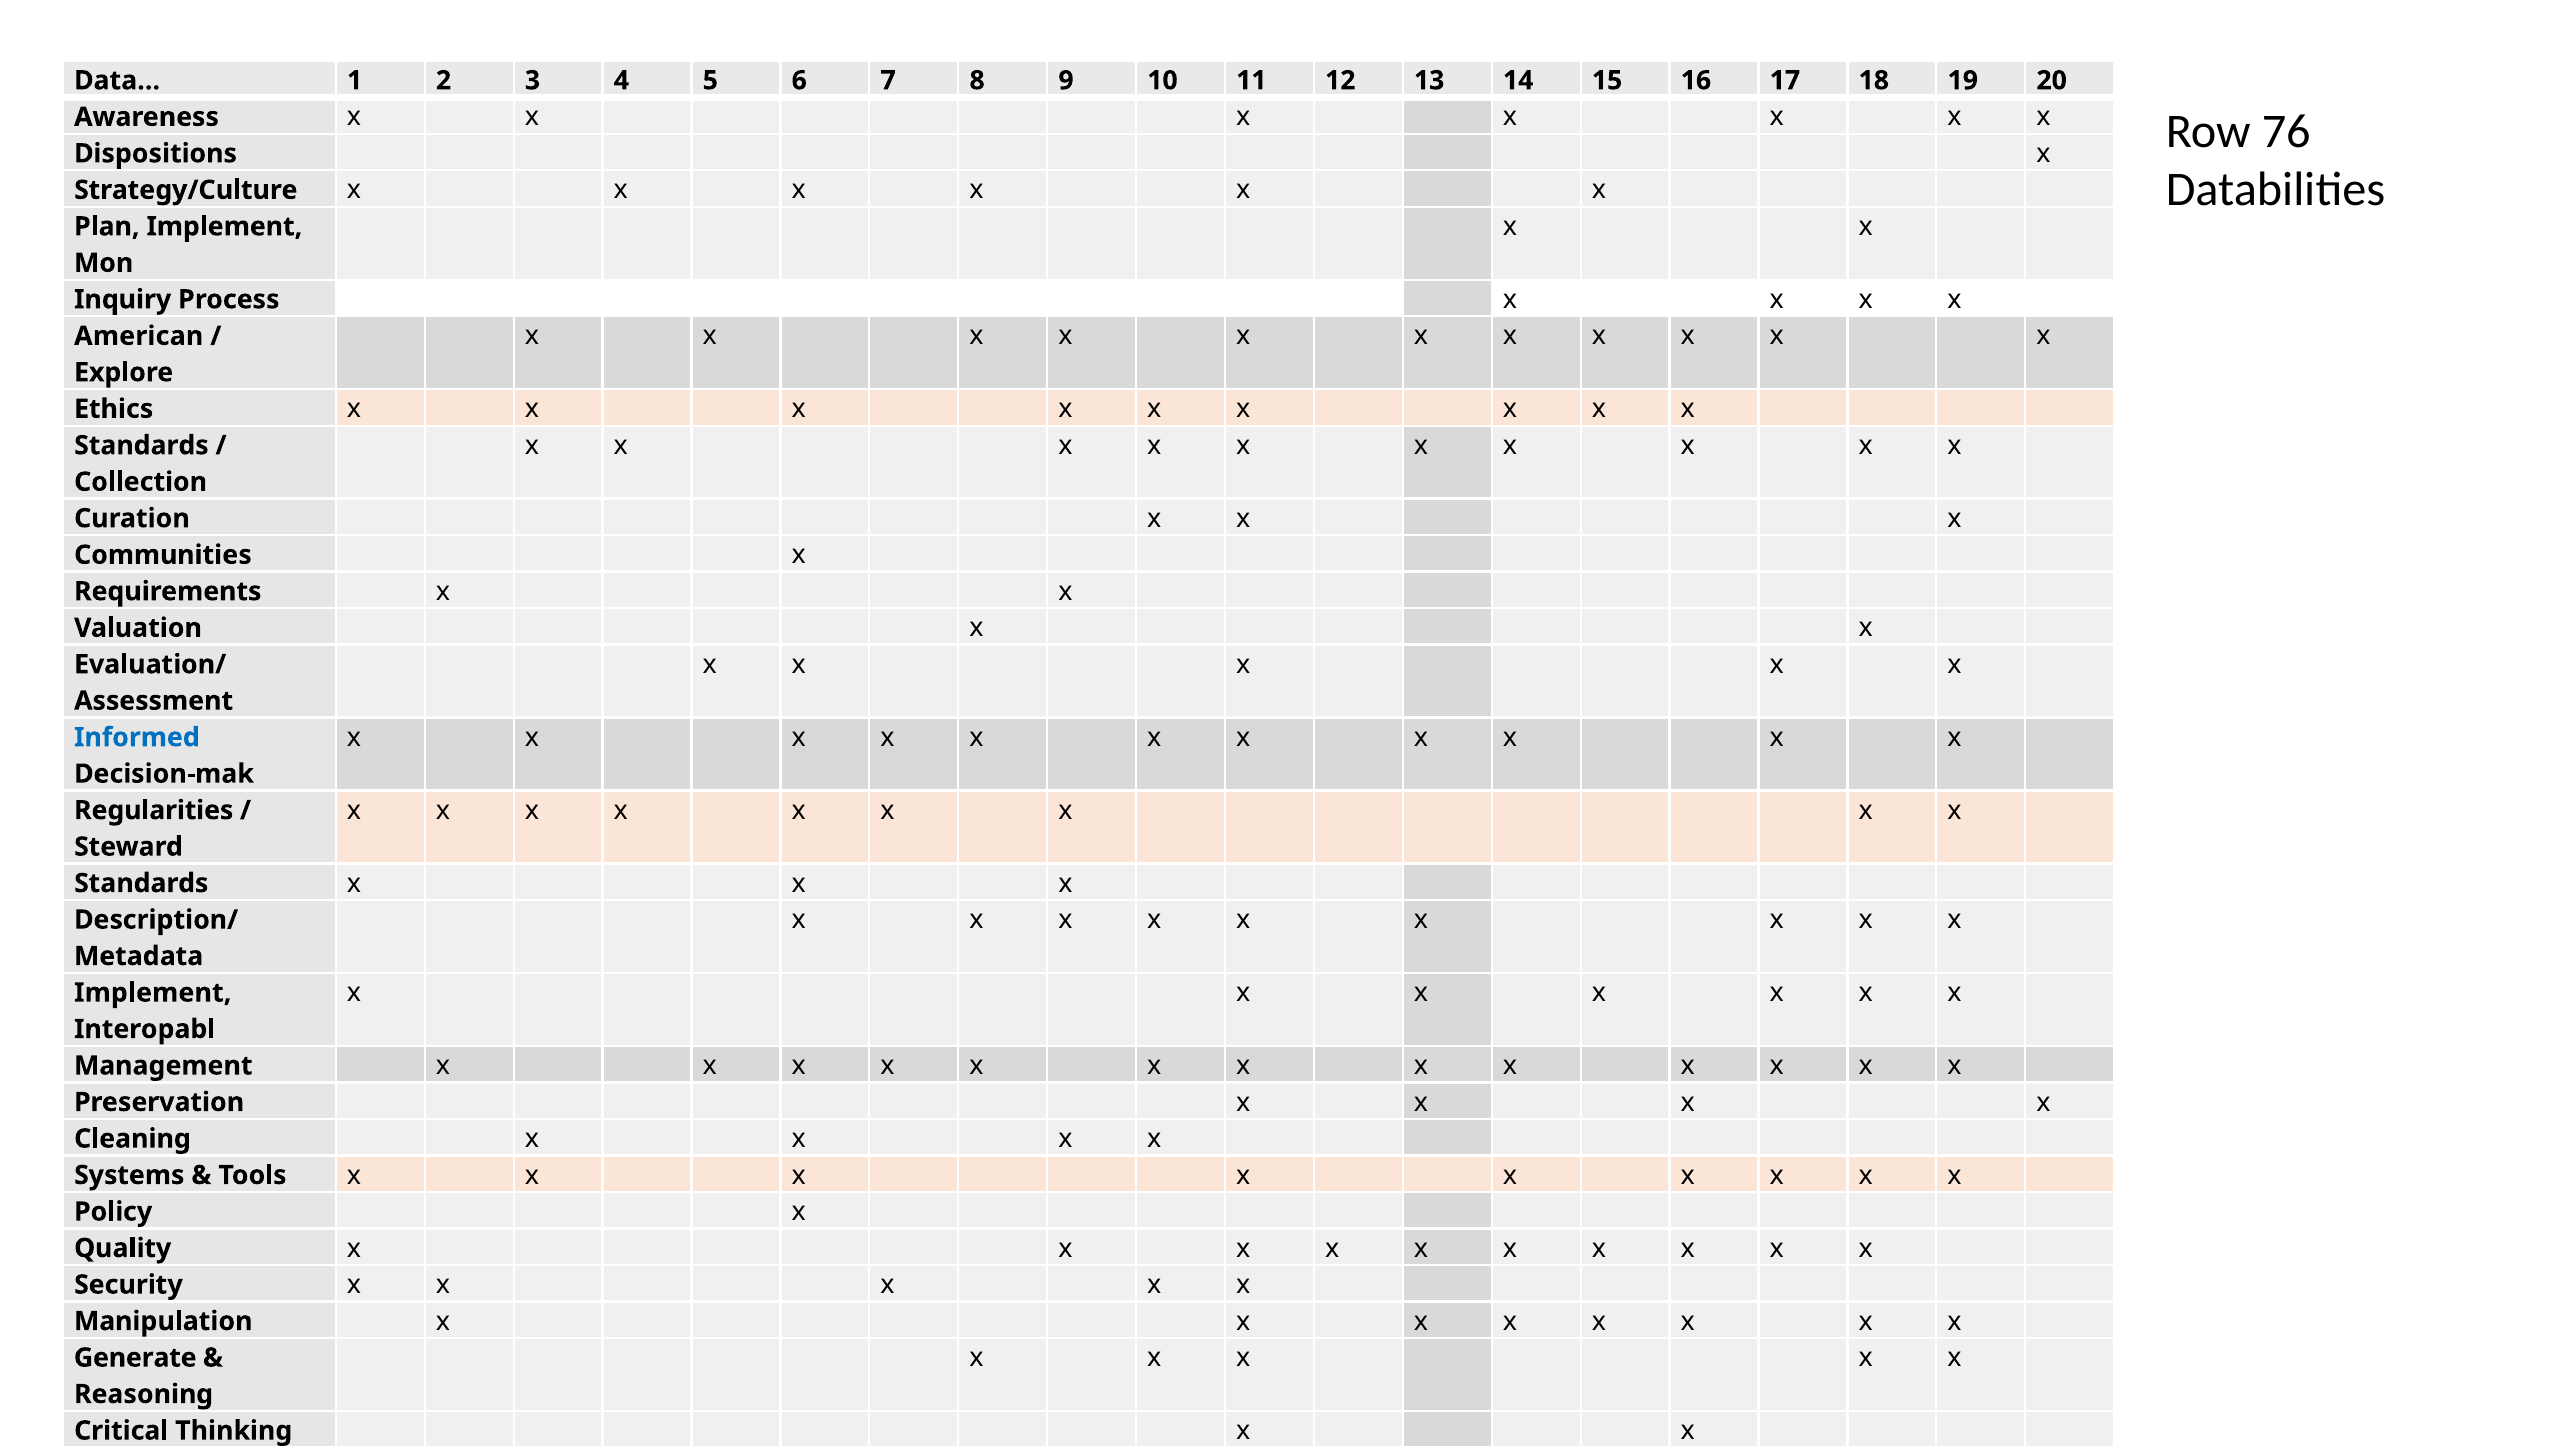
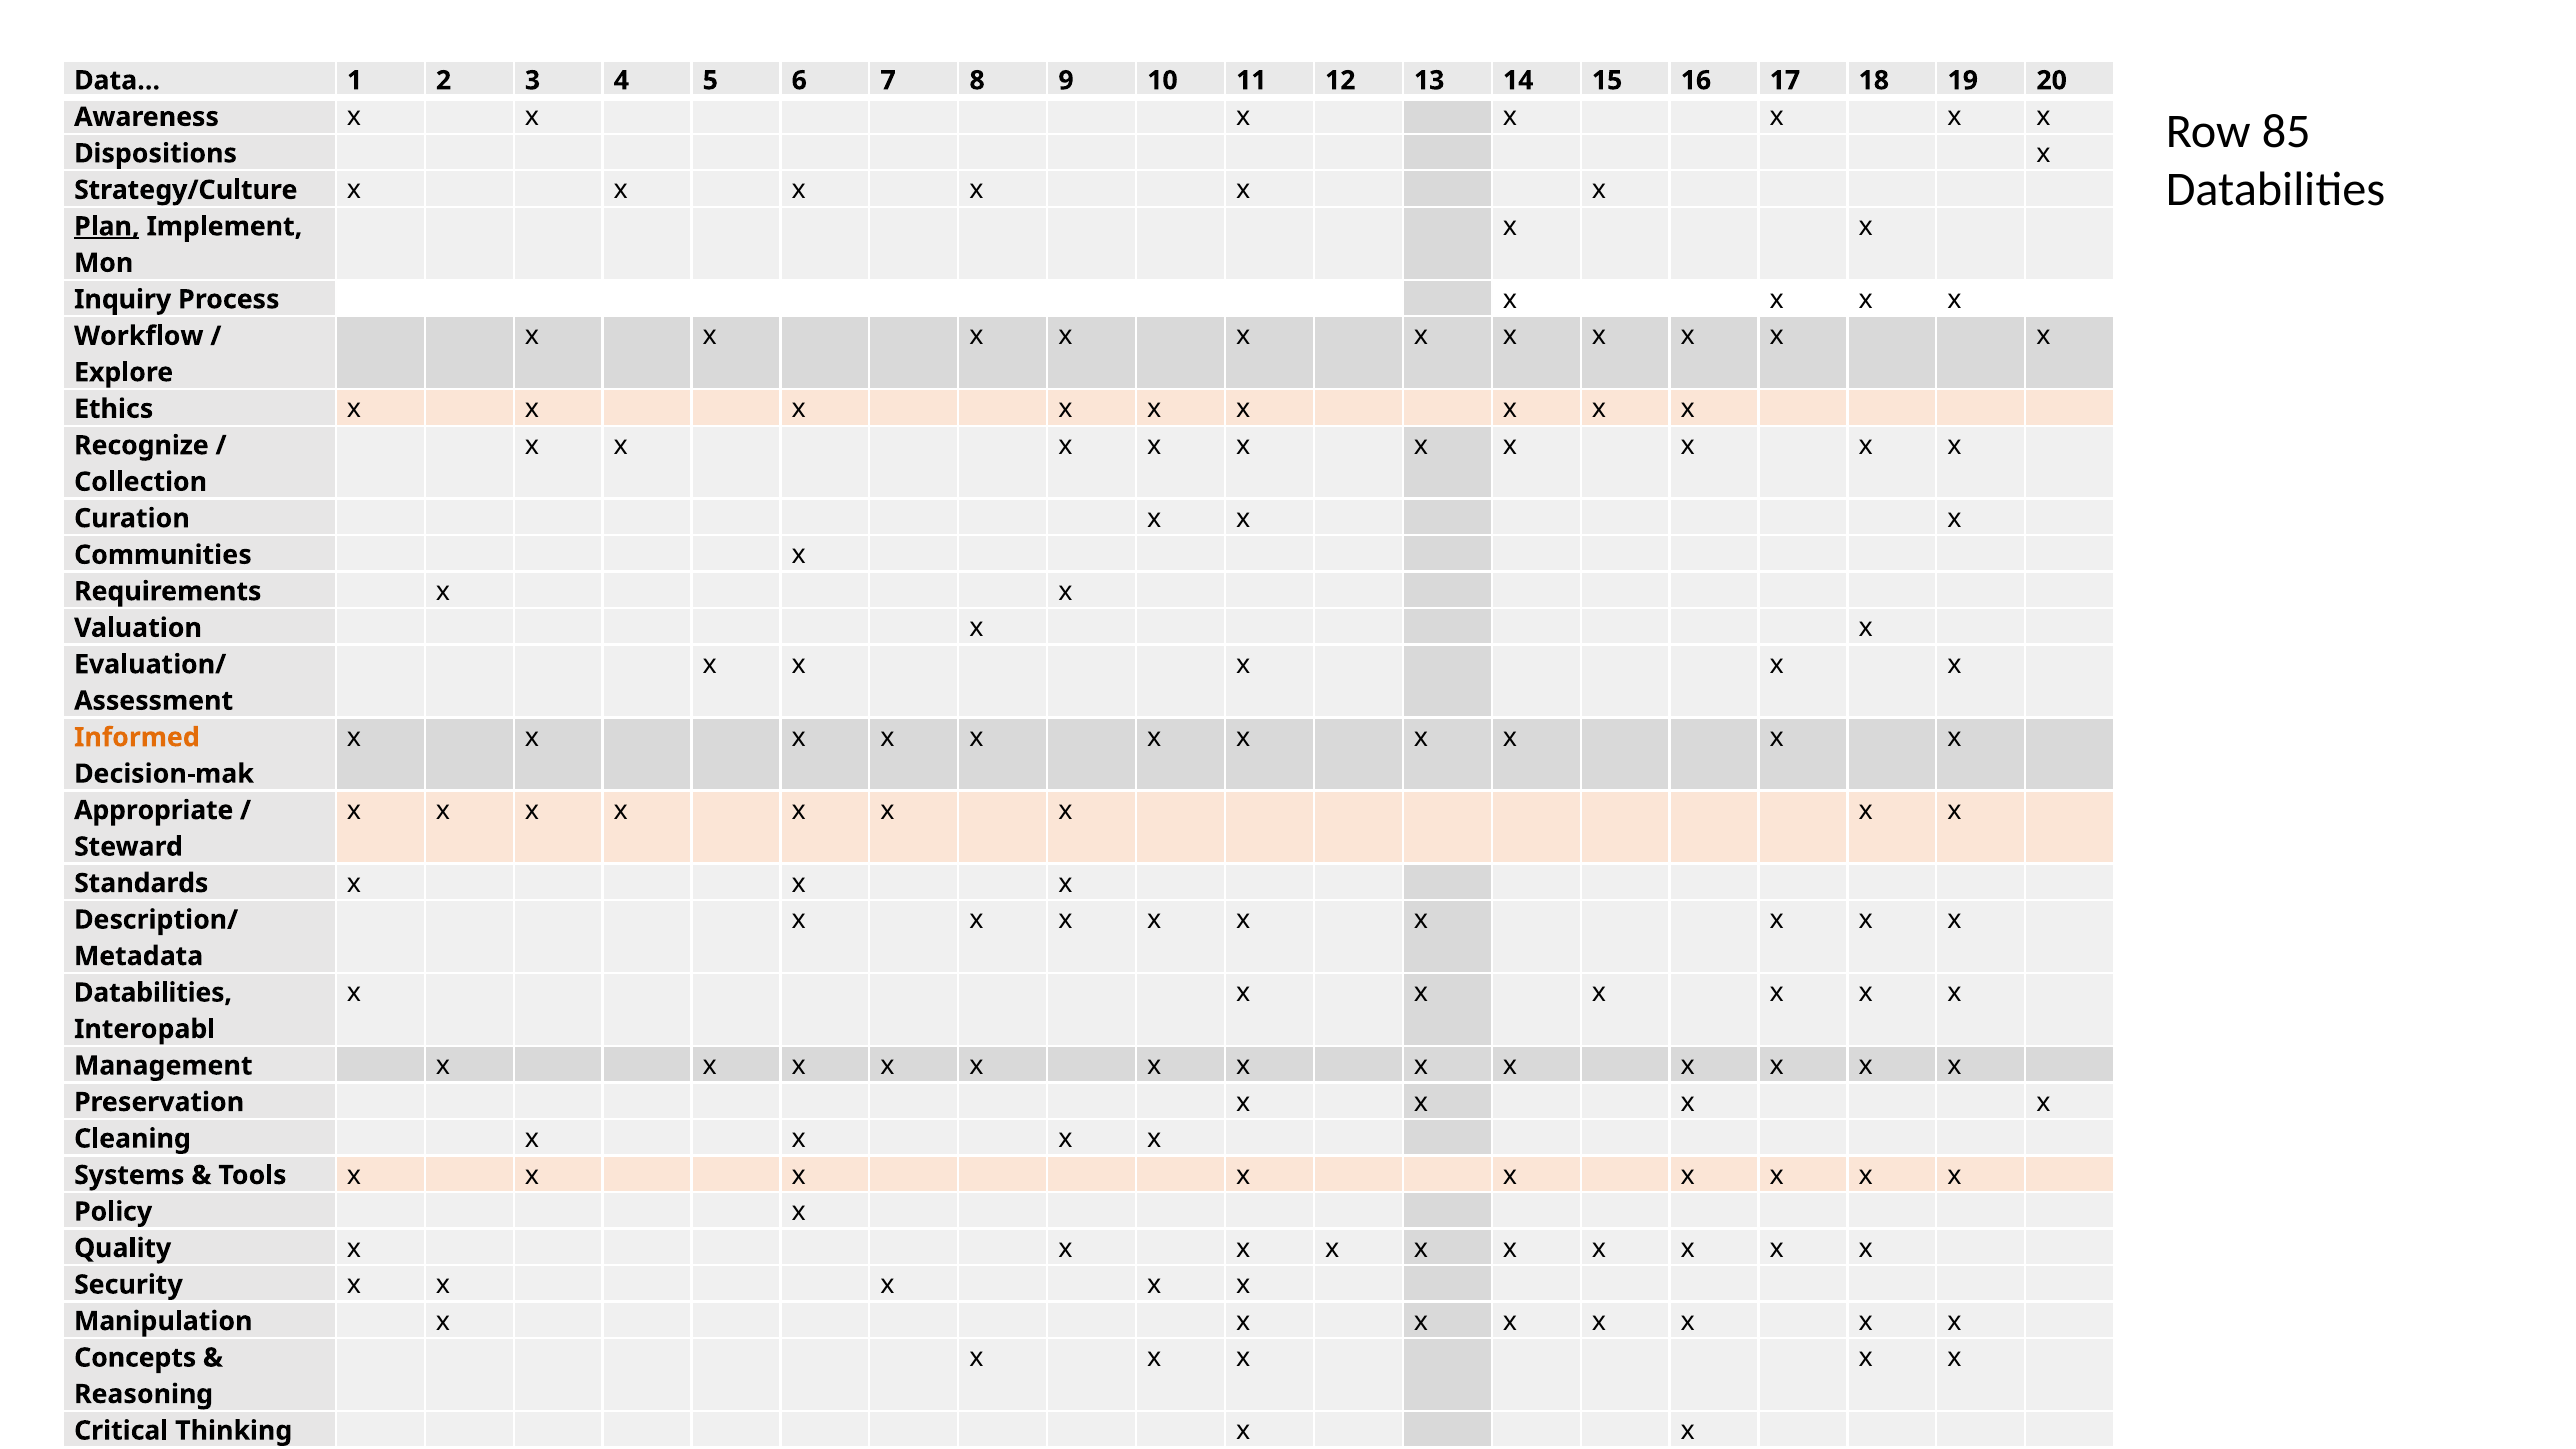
76: 76 -> 85
Plan underline: none -> present
American: American -> Workflow
Standards at (141, 445): Standards -> Recognize
Informed colour: blue -> orange
Regularities: Regularities -> Appropriate
Implement at (153, 993): Implement -> Databilities
Generate at (135, 1358): Generate -> Concepts
